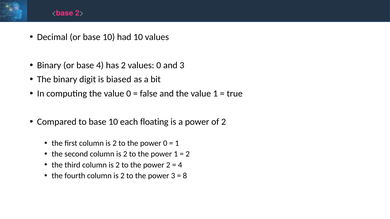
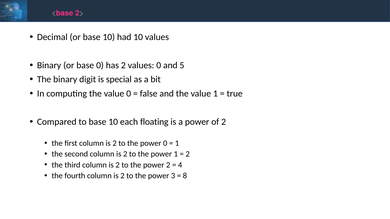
base 4: 4 -> 0
and 3: 3 -> 5
biased: biased -> special
